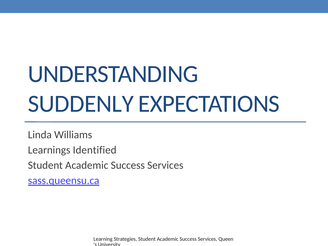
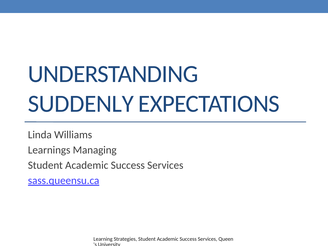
Identified: Identified -> Managing
